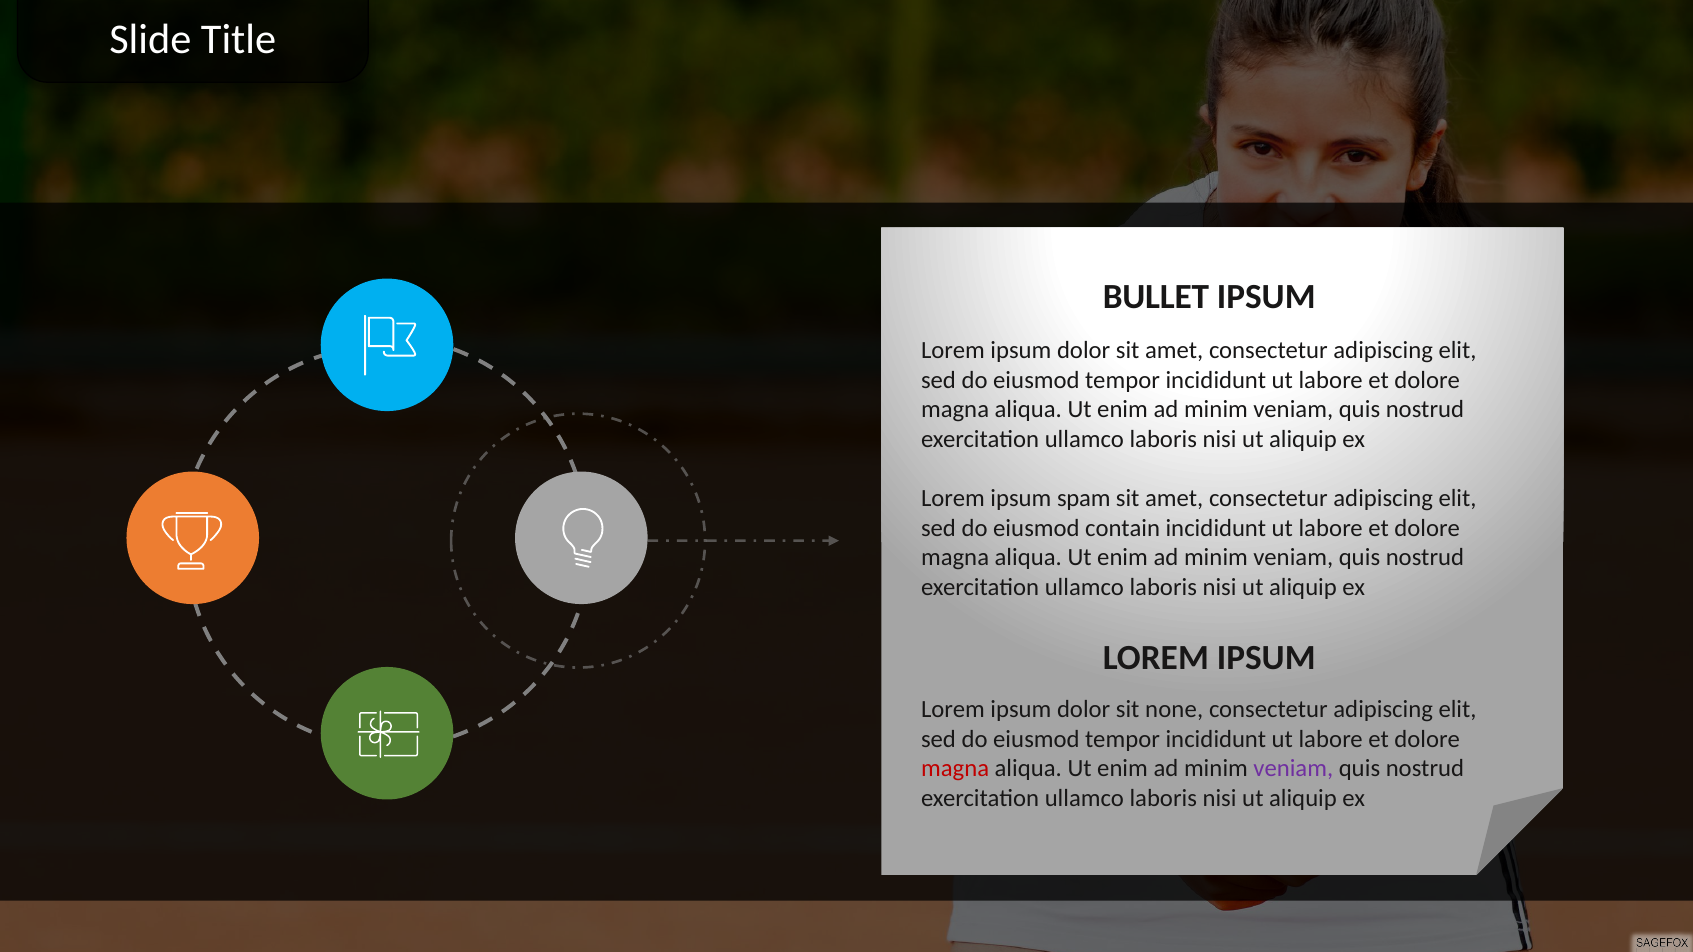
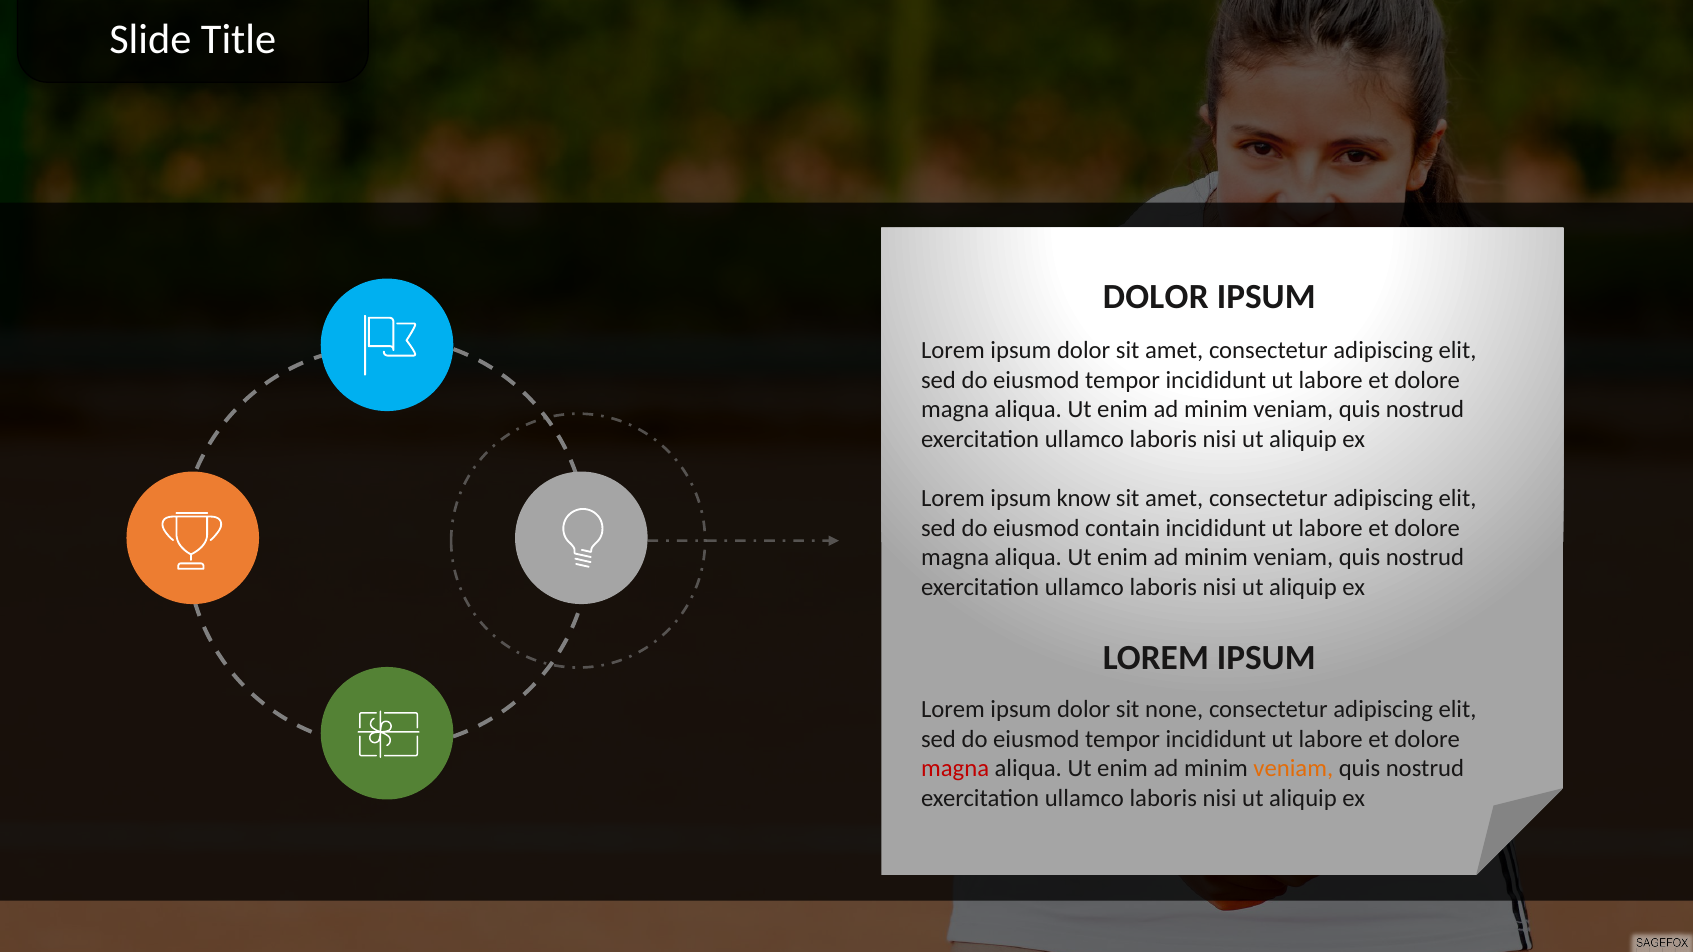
BULLET at (1156, 297): BULLET -> DOLOR
spam: spam -> know
veniam at (1293, 769) colour: purple -> orange
